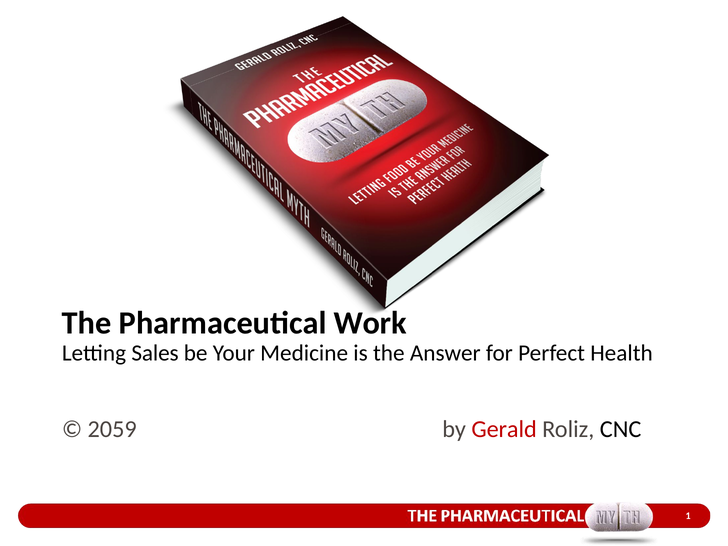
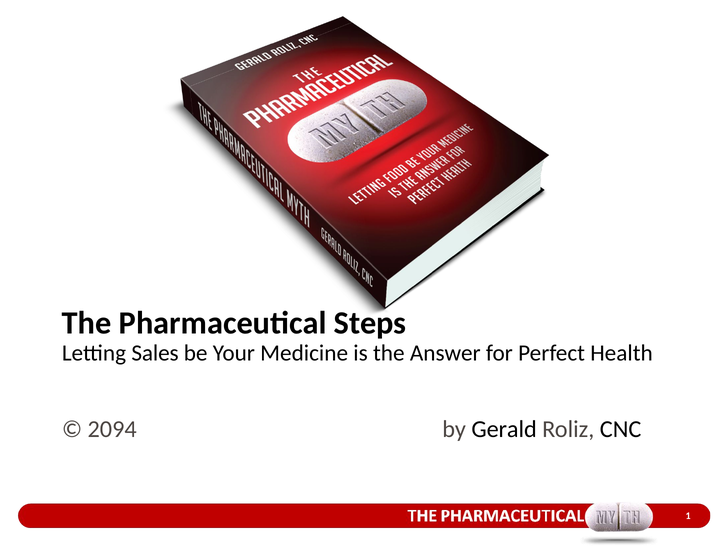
Work: Work -> Steps
2059: 2059 -> 2094
Gerald colour: red -> black
